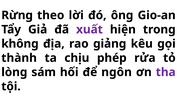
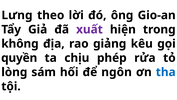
Rừng: Rừng -> Lưng
thành: thành -> quyền
tha colour: purple -> blue
